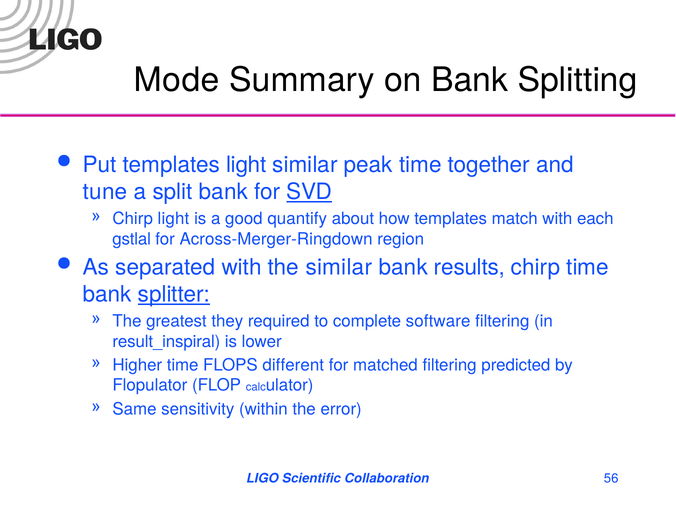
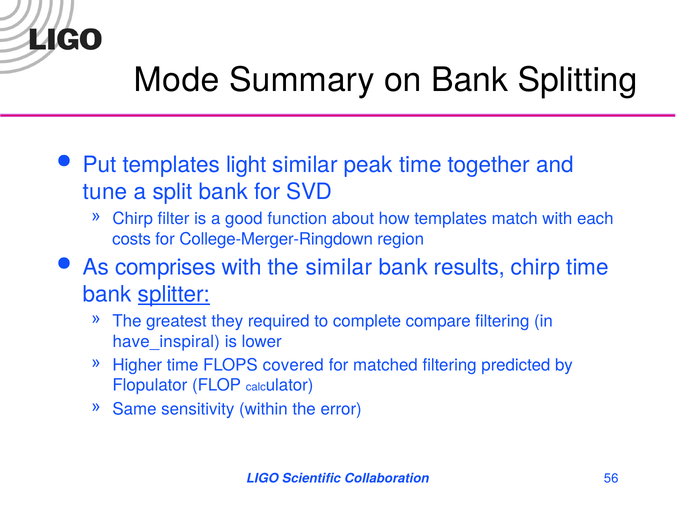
SVD underline: present -> none
Chirp light: light -> filter
quantify: quantify -> function
gstlal: gstlal -> costs
Across-Merger-Ringdown: Across-Merger-Ringdown -> College-Merger-Ringdown
separated: separated -> comprises
software: software -> compare
result_inspiral: result_inspiral -> have_inspiral
different: different -> covered
